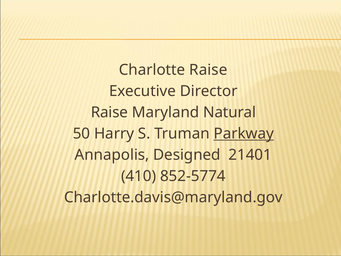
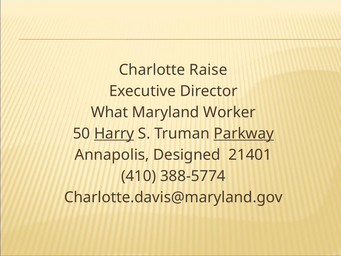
Raise at (109, 112): Raise -> What
Natural: Natural -> Worker
Harry underline: none -> present
852-5774: 852-5774 -> 388-5774
